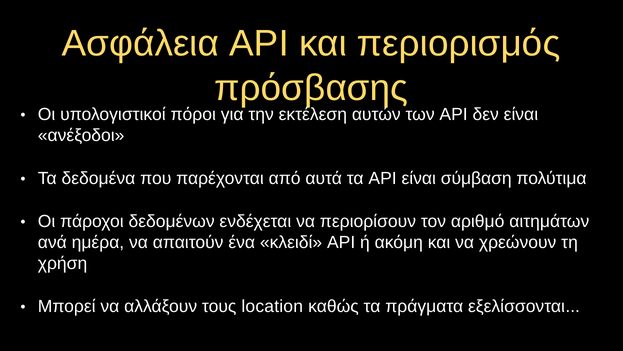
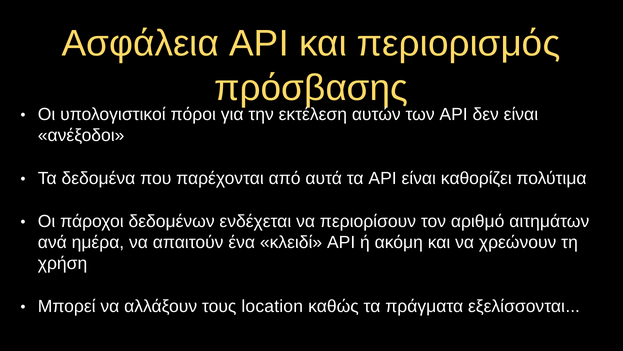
σύμβαση: σύμβαση -> καθορίζει
